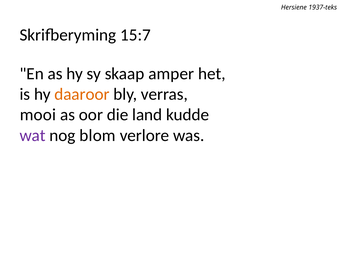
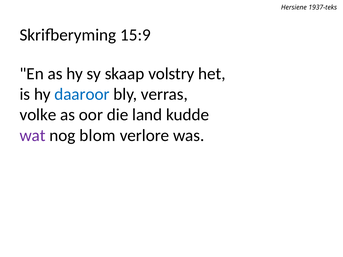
15:7: 15:7 -> 15:9
amper: amper -> volstry
daaroor colour: orange -> blue
mooi: mooi -> volke
